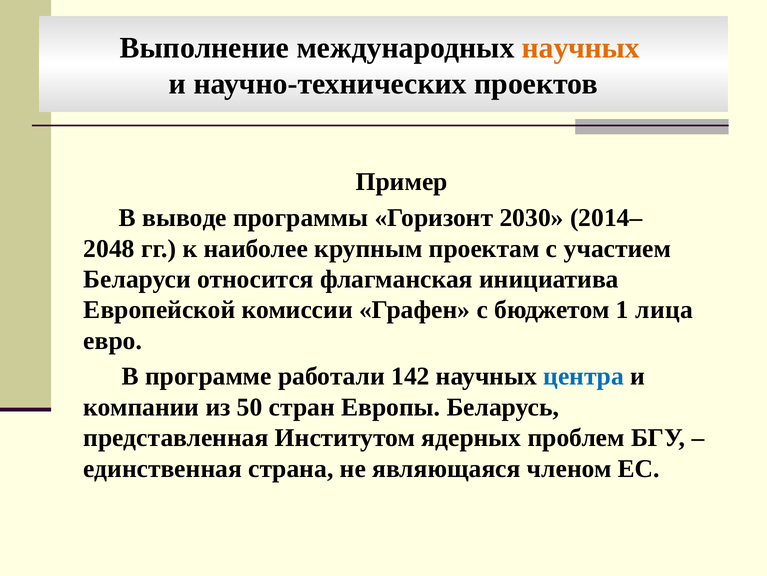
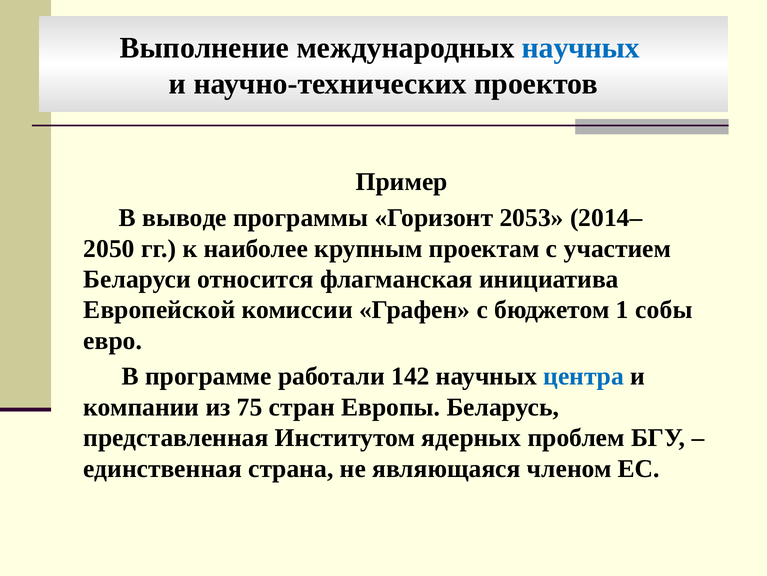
научных at (581, 48) colour: orange -> blue
2030: 2030 -> 2053
2048: 2048 -> 2050
лица: лица -> собы
50: 50 -> 75
